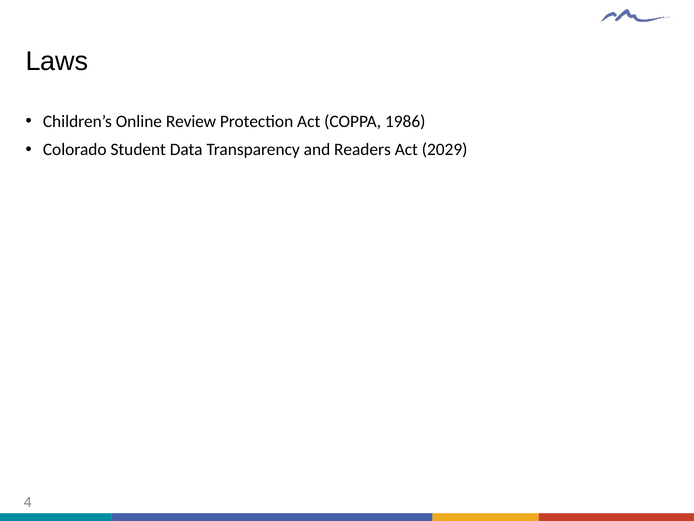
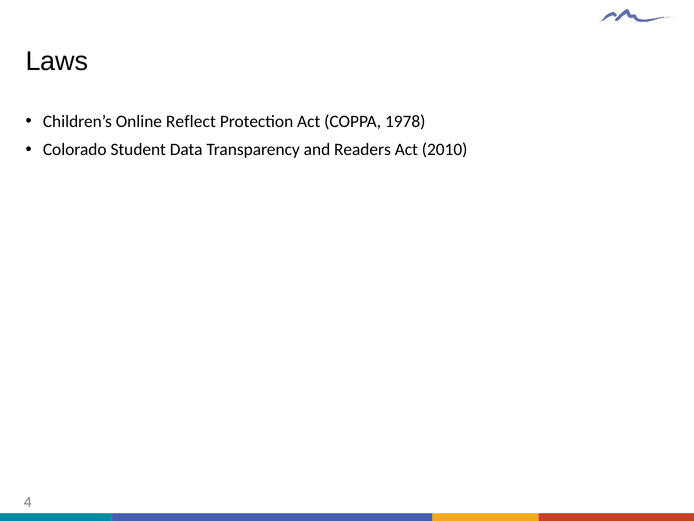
Review: Review -> Reflect
1986: 1986 -> 1978
2029: 2029 -> 2010
